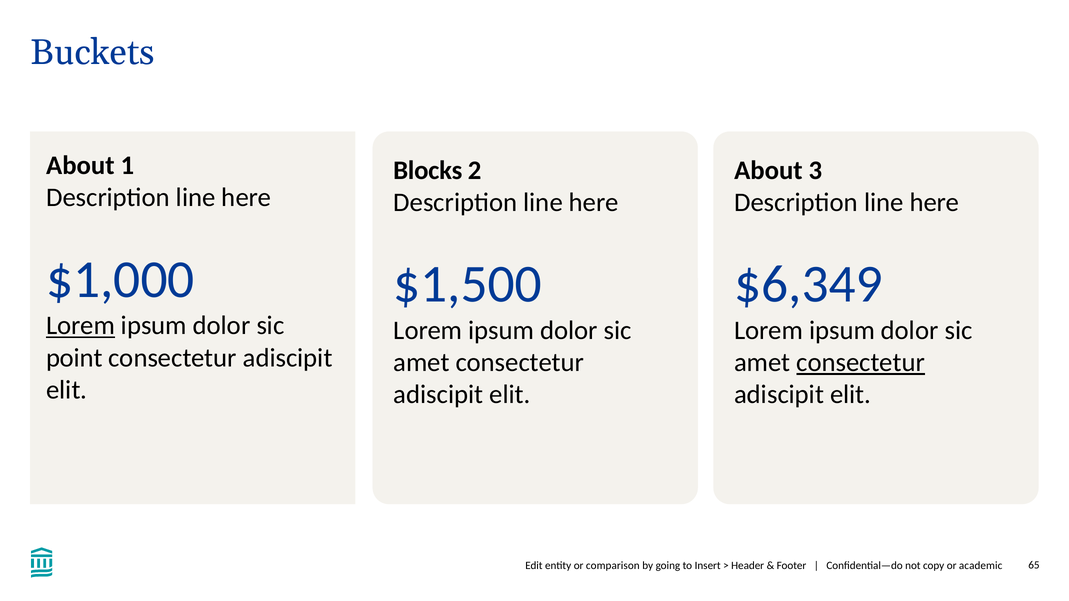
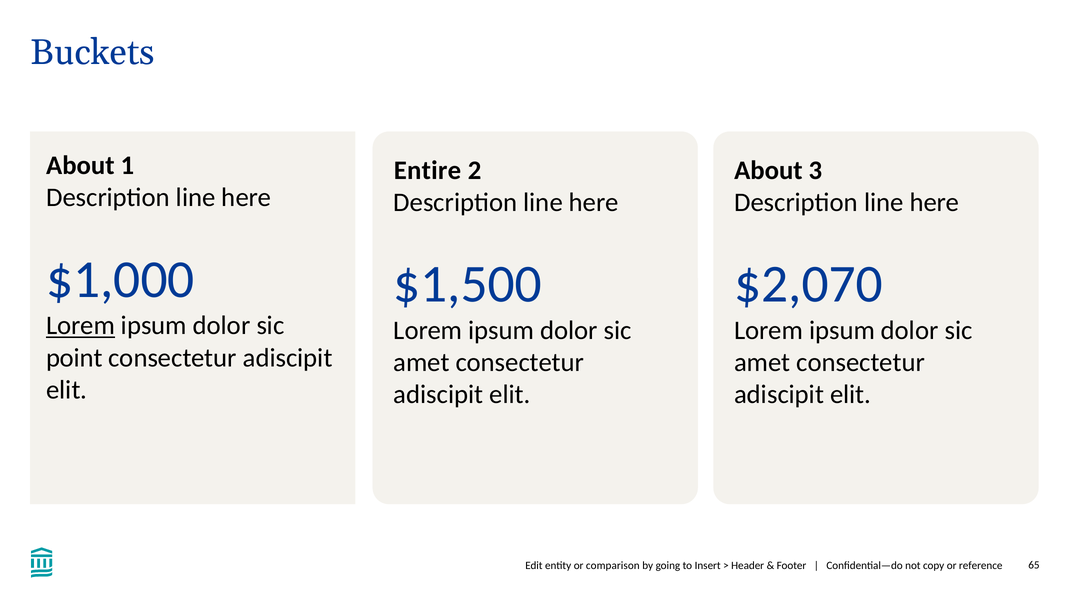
Blocks: Blocks -> Entire
$6,349: $6,349 -> $2,070
consectetur at (861, 363) underline: present -> none
academic: academic -> reference
